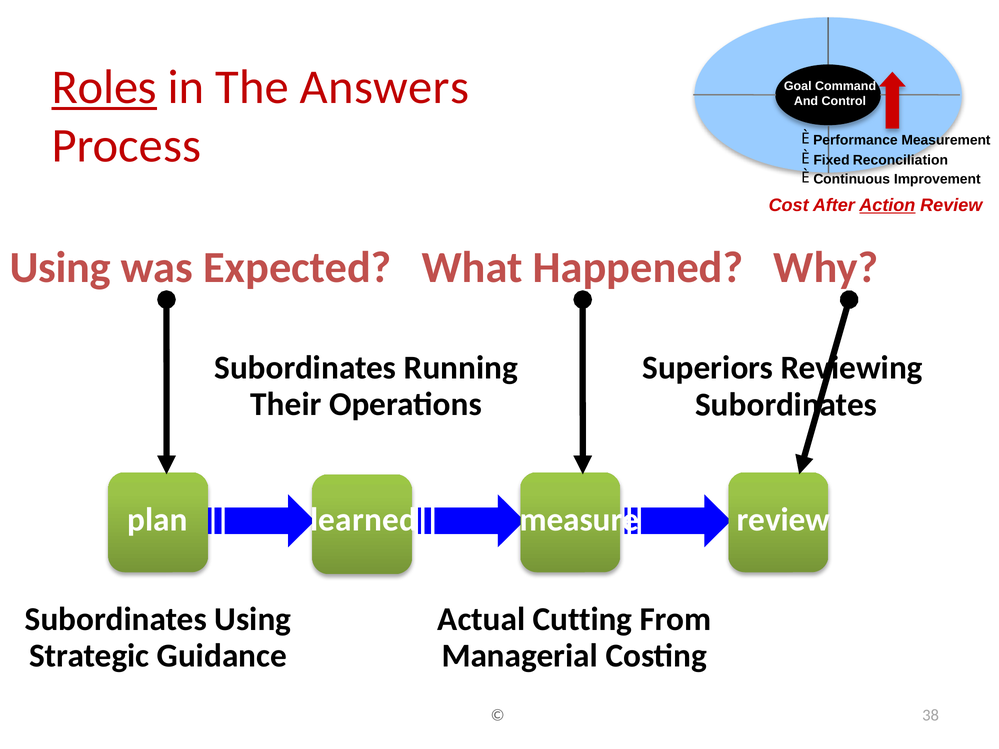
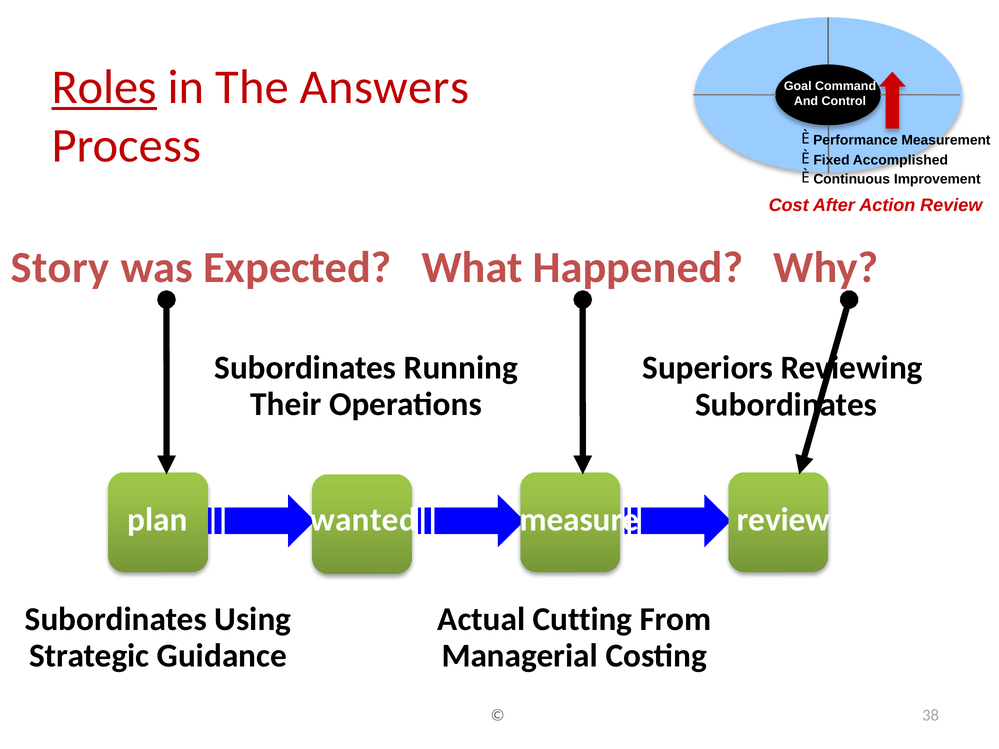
Reconciliation: Reconciliation -> Accomplished
Action underline: present -> none
Using at (60, 268): Using -> Story
learned: learned -> wanted
